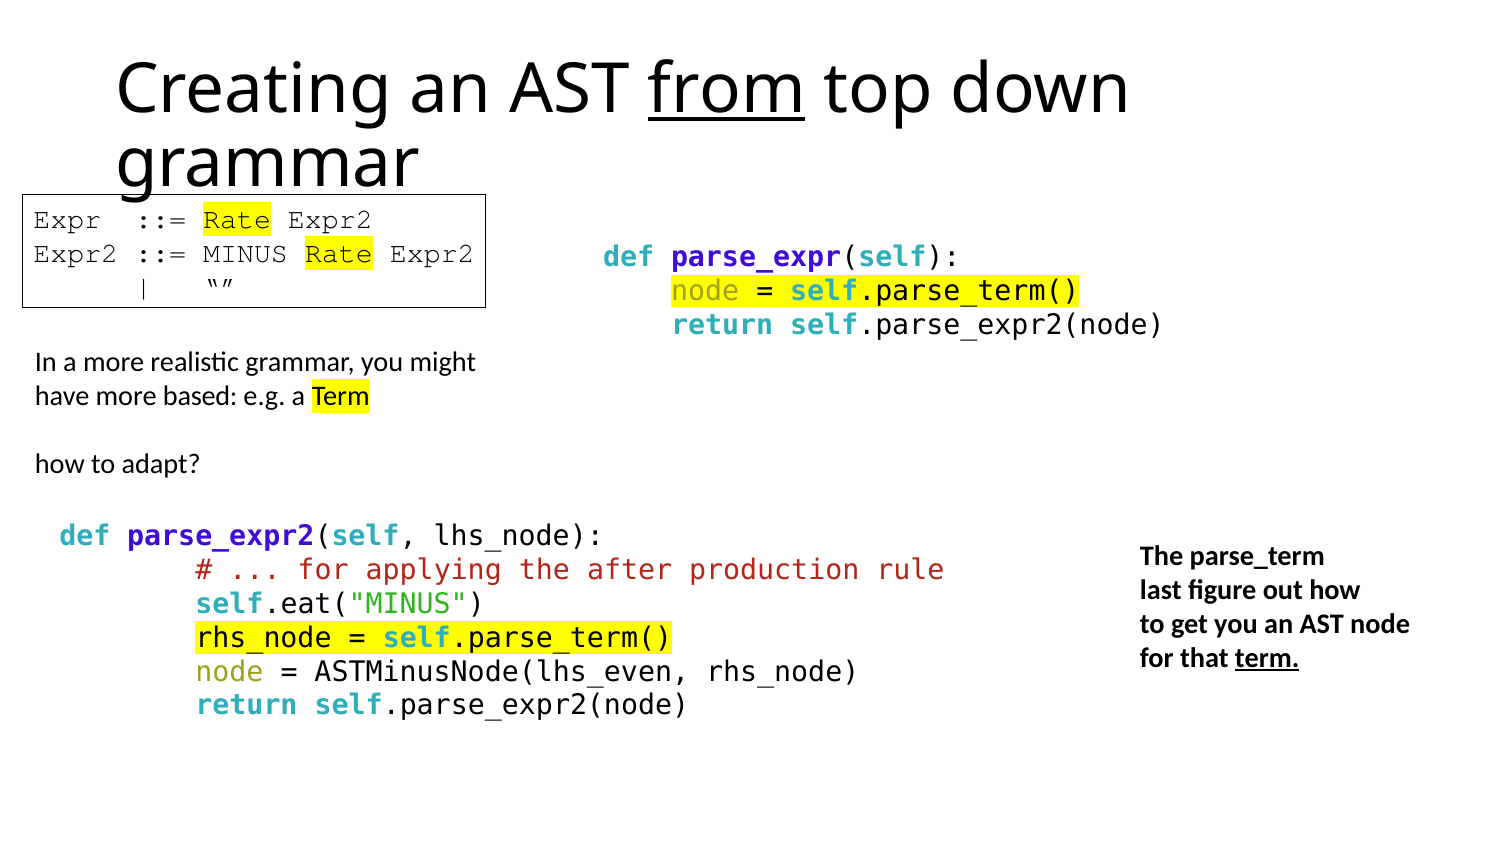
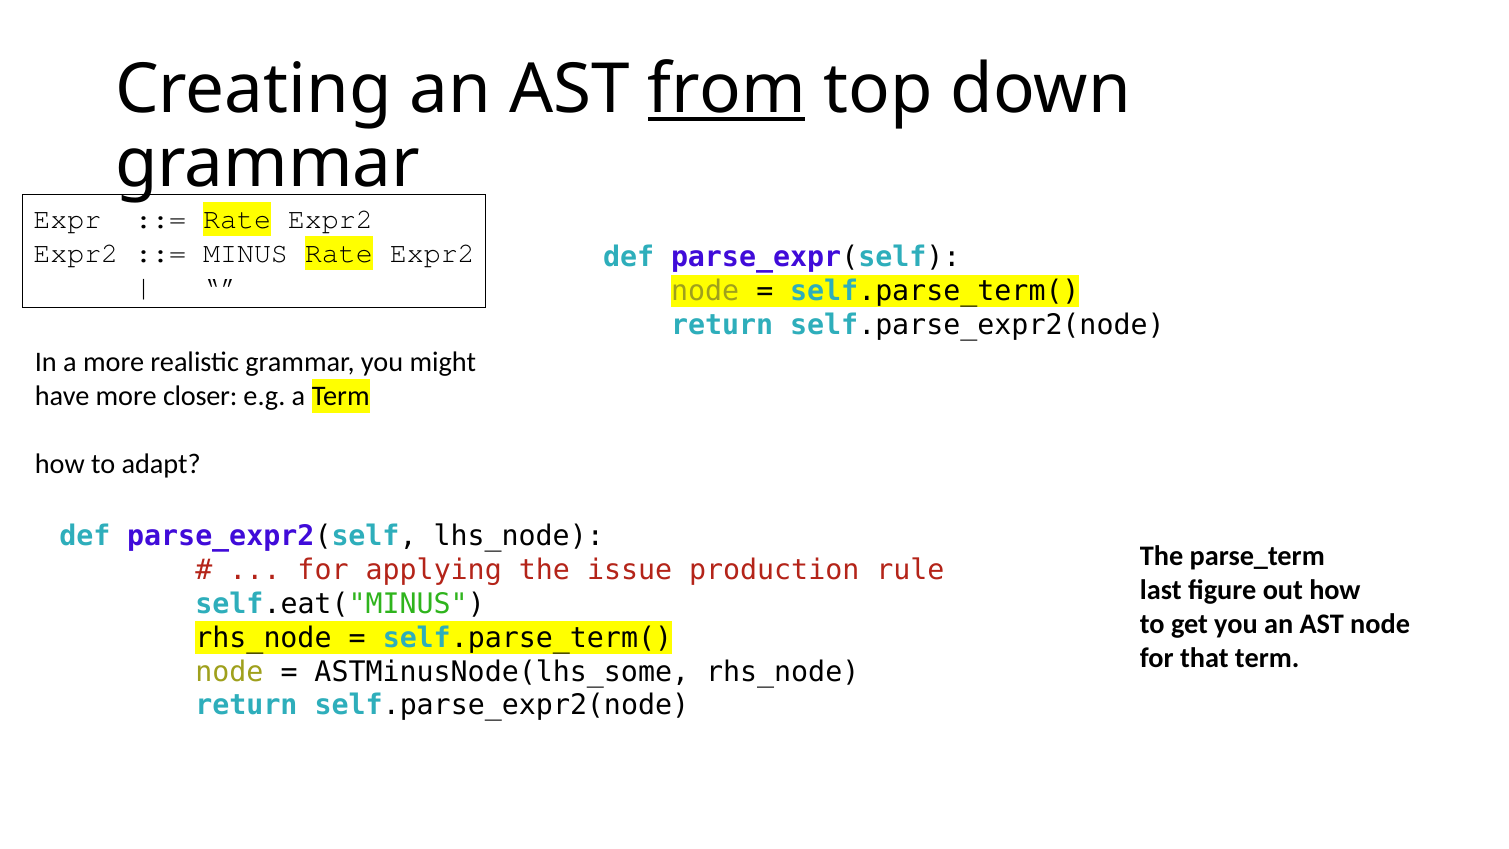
based: based -> closer
after: after -> issue
term at (1267, 658) underline: present -> none
ASTMinusNode(lhs_even: ASTMinusNode(lhs_even -> ASTMinusNode(lhs_some
